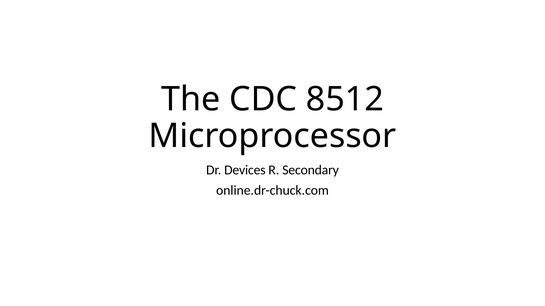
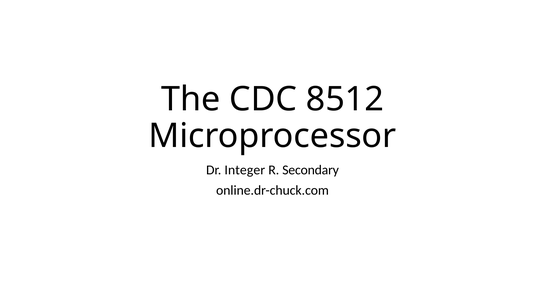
Devices: Devices -> Integer
